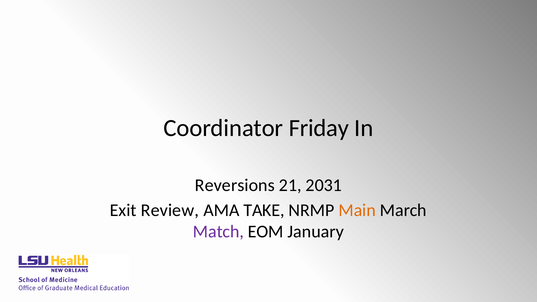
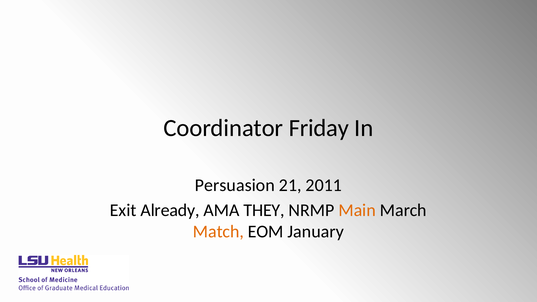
Reversions: Reversions -> Persuasion
2031: 2031 -> 2011
Review: Review -> Already
TAKE: TAKE -> THEY
Match colour: purple -> orange
